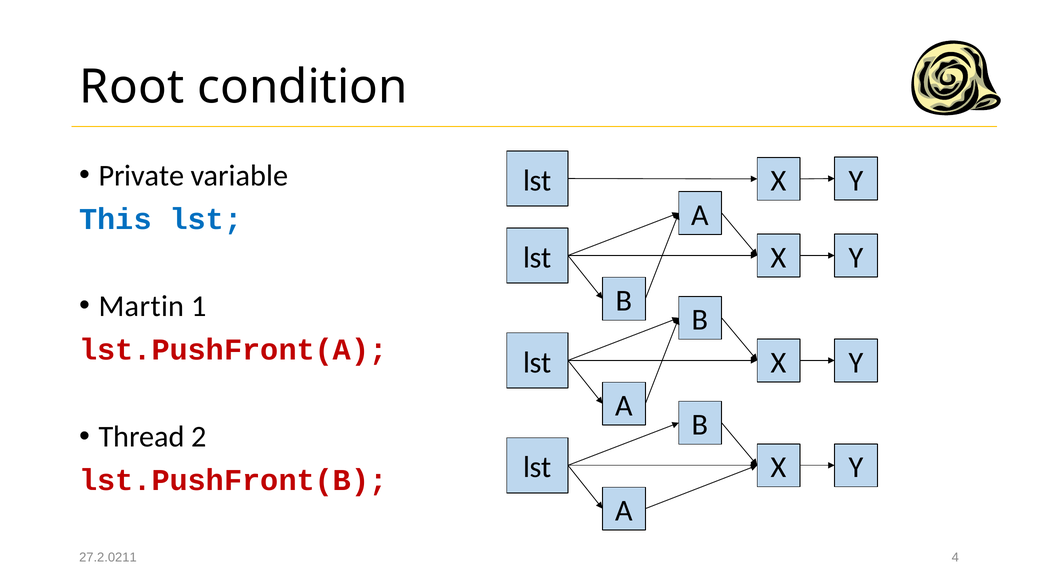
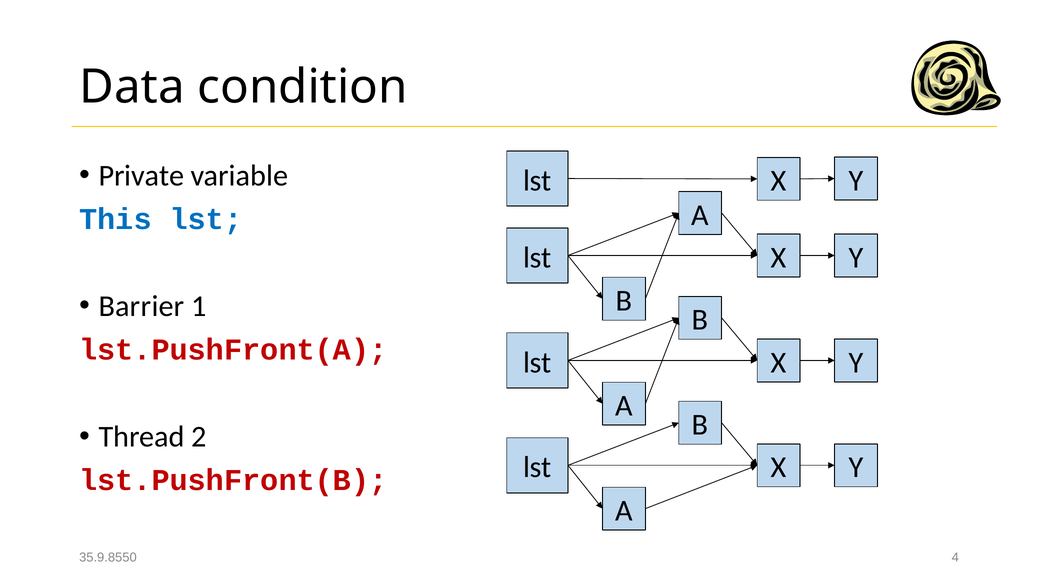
Root: Root -> Data
Martin: Martin -> Barrier
27.2.0211: 27.2.0211 -> 35.9.8550
